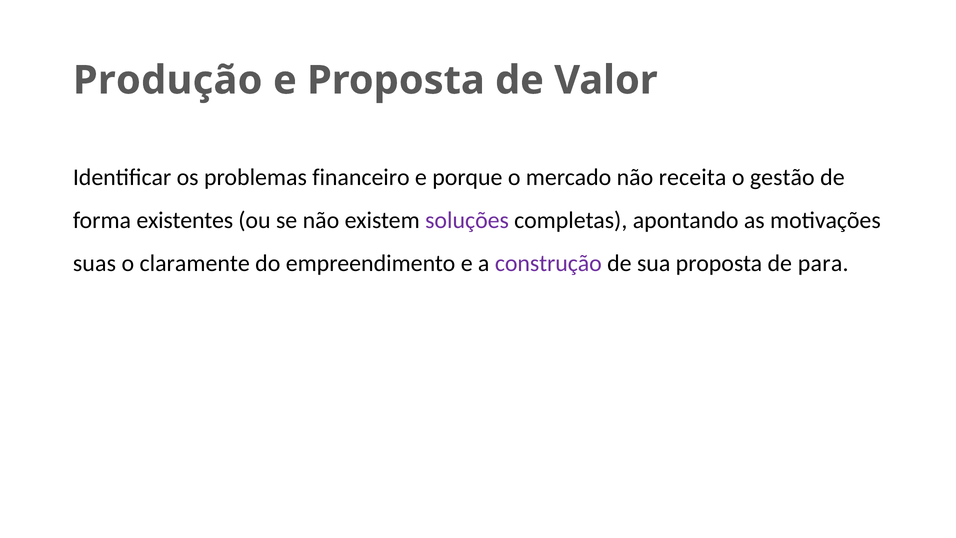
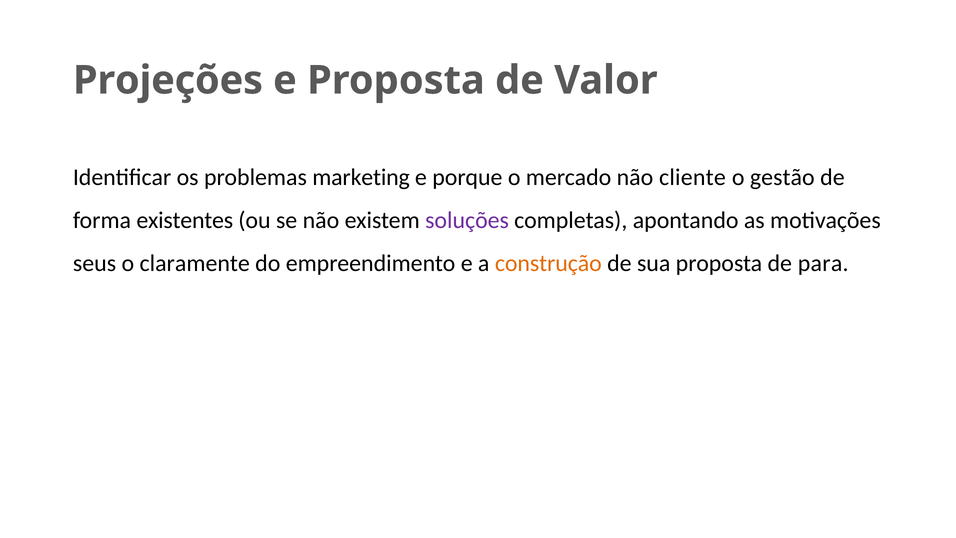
Produção: Produção -> Projeções
financeiro: financeiro -> marketing
receita: receita -> cliente
suas: suas -> seus
construção colour: purple -> orange
